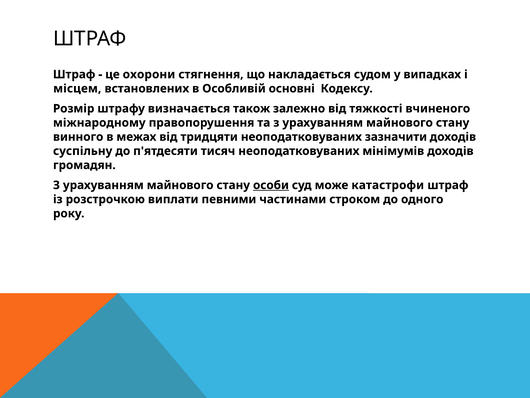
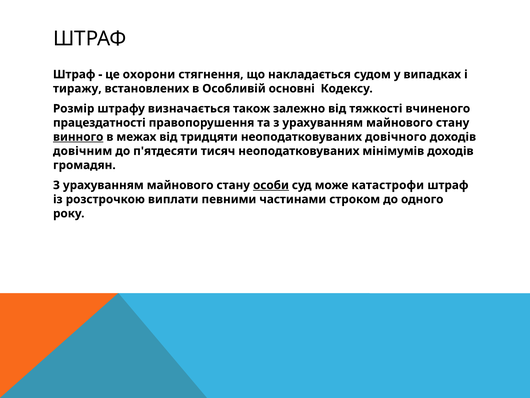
місцем: місцем -> тиражу
міжнародному: міжнародному -> працездатності
винного underline: none -> present
зазначити: зазначити -> довічного
суспільну: суспільну -> довічним
